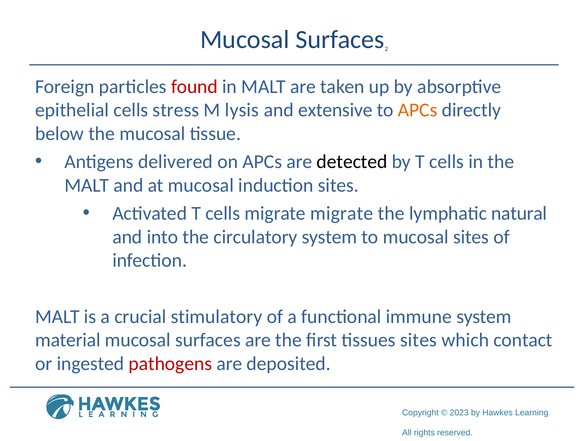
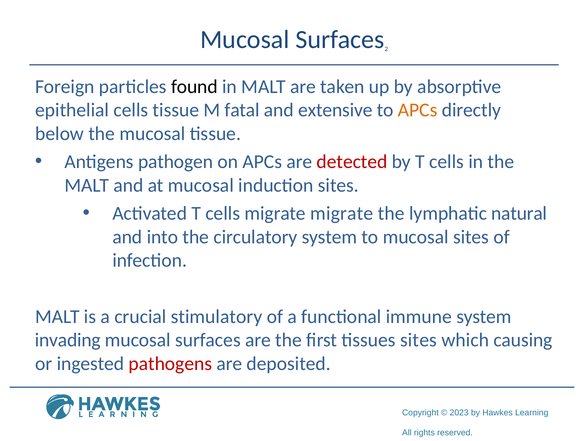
found colour: red -> black
cells stress: stress -> tissue
lysis: lysis -> fatal
delivered: delivered -> pathogen
detected colour: black -> red
material: material -> invading
contact: contact -> causing
